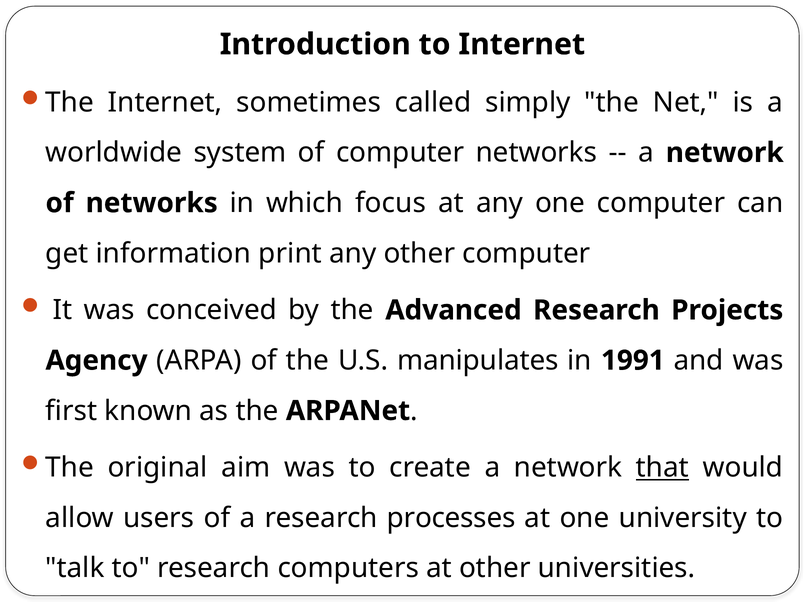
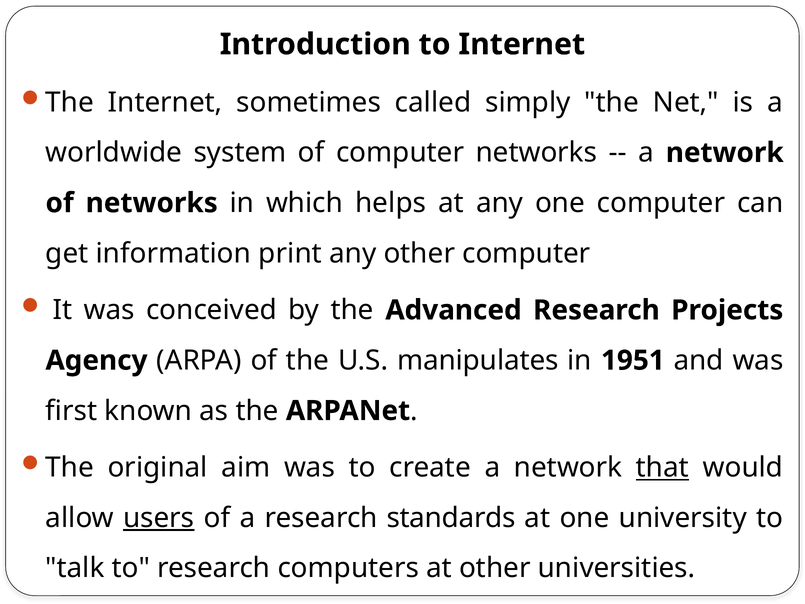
focus: focus -> helps
1991: 1991 -> 1951
users underline: none -> present
processes: processes -> standards
